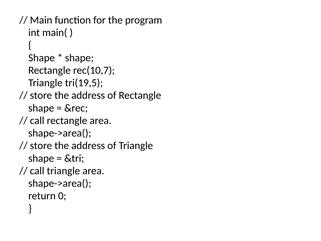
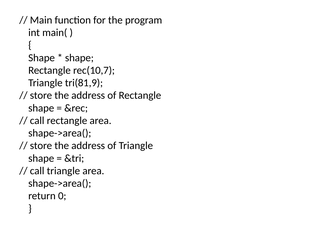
tri(19,5: tri(19,5 -> tri(81,9
